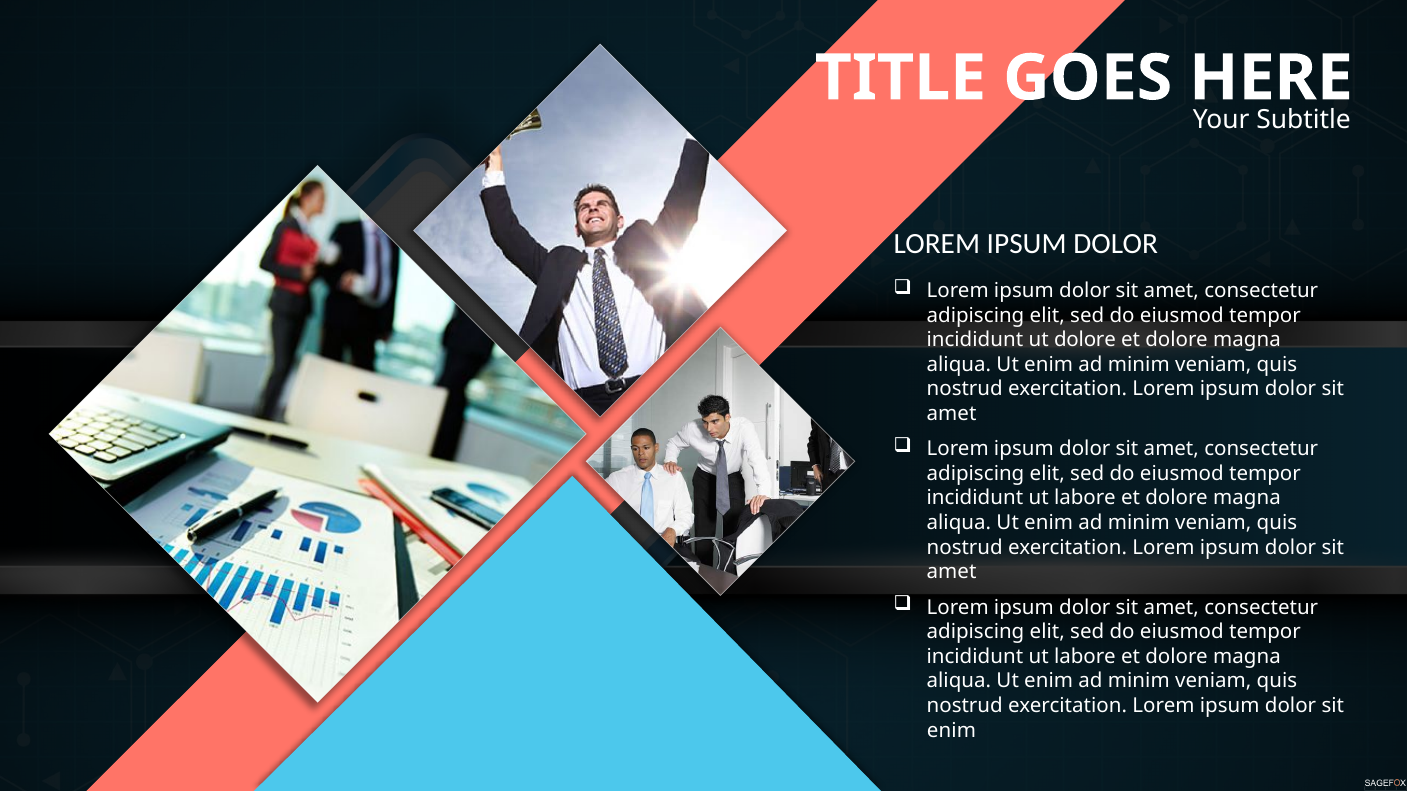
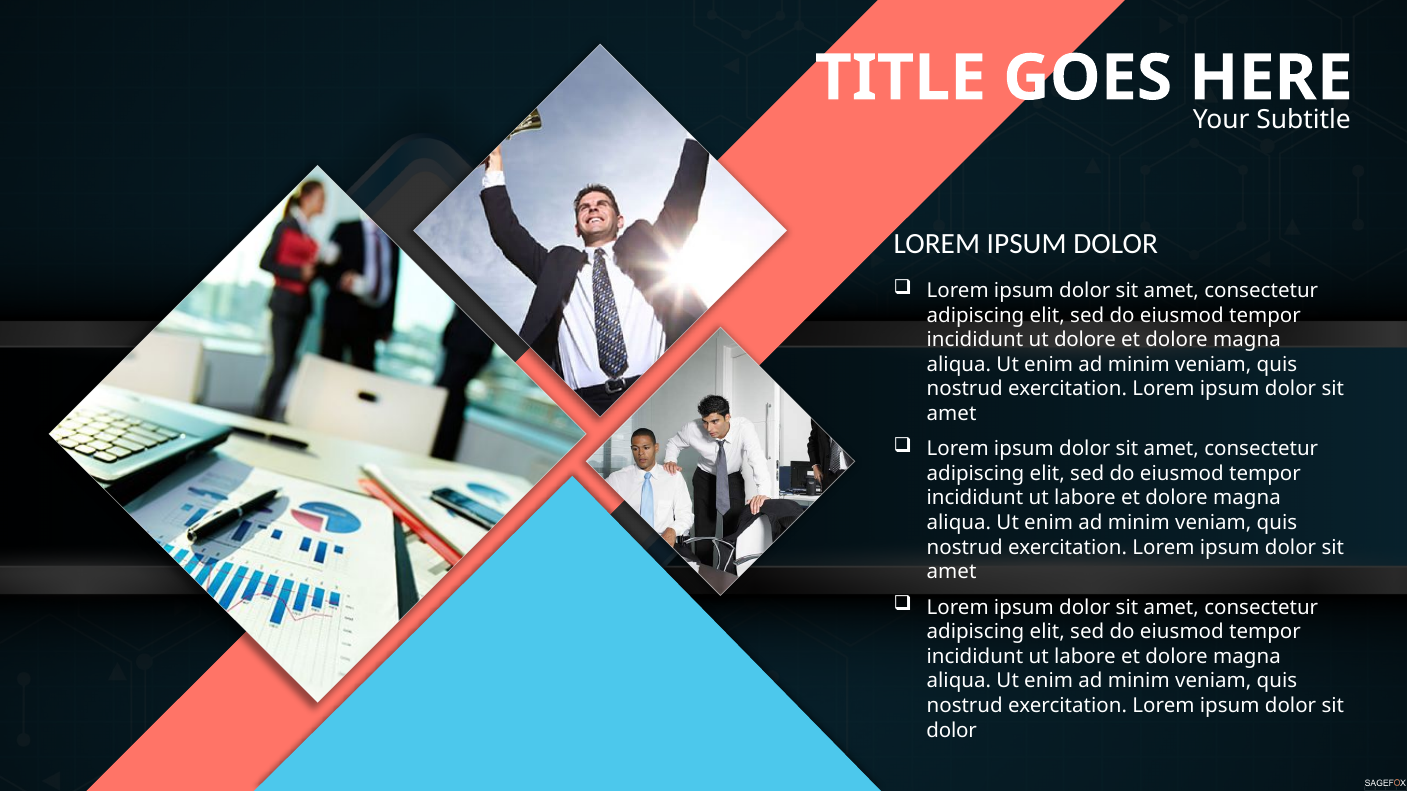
enim at (951, 731): enim -> dolor
